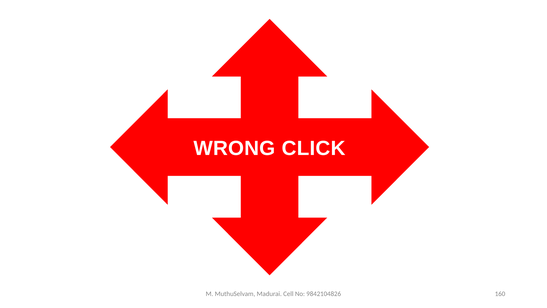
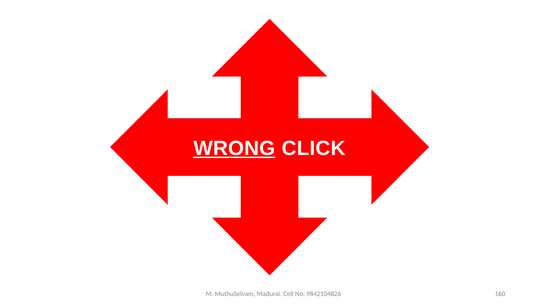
WRONG underline: none -> present
